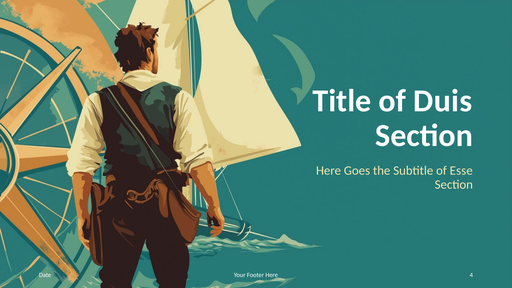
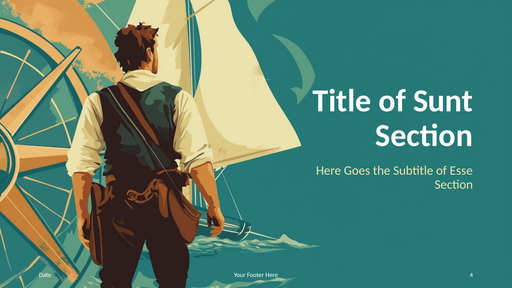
Duis: Duis -> Sunt
